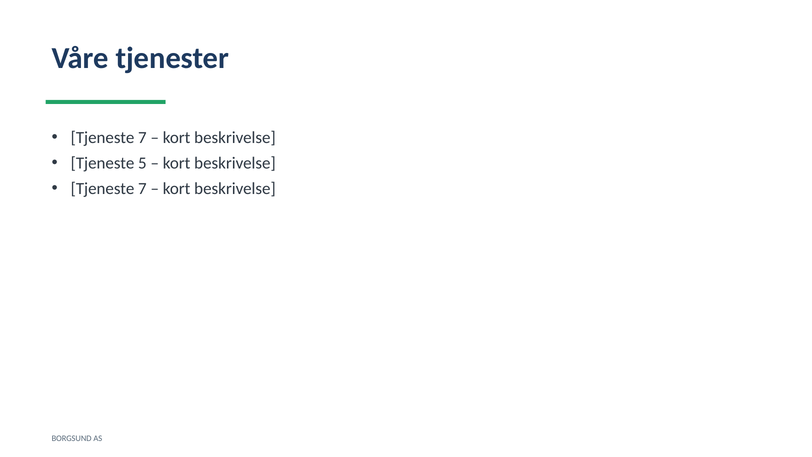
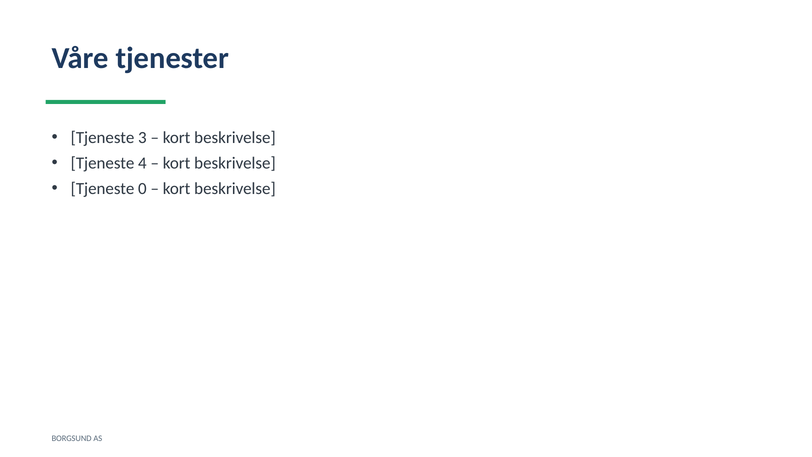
7 at (142, 138): 7 -> 3
5: 5 -> 4
7 at (142, 188): 7 -> 0
